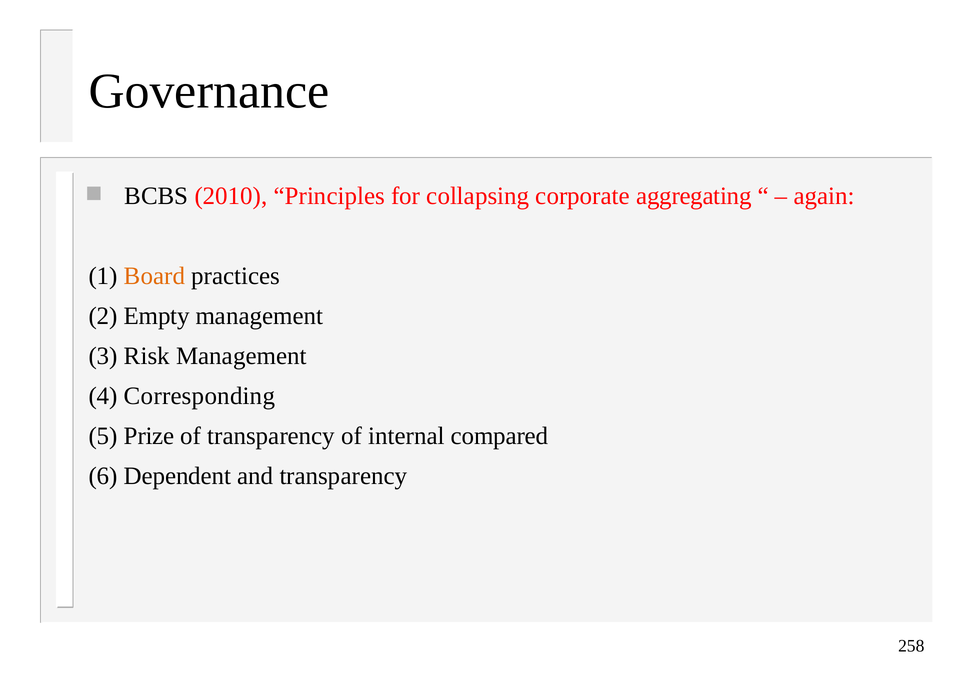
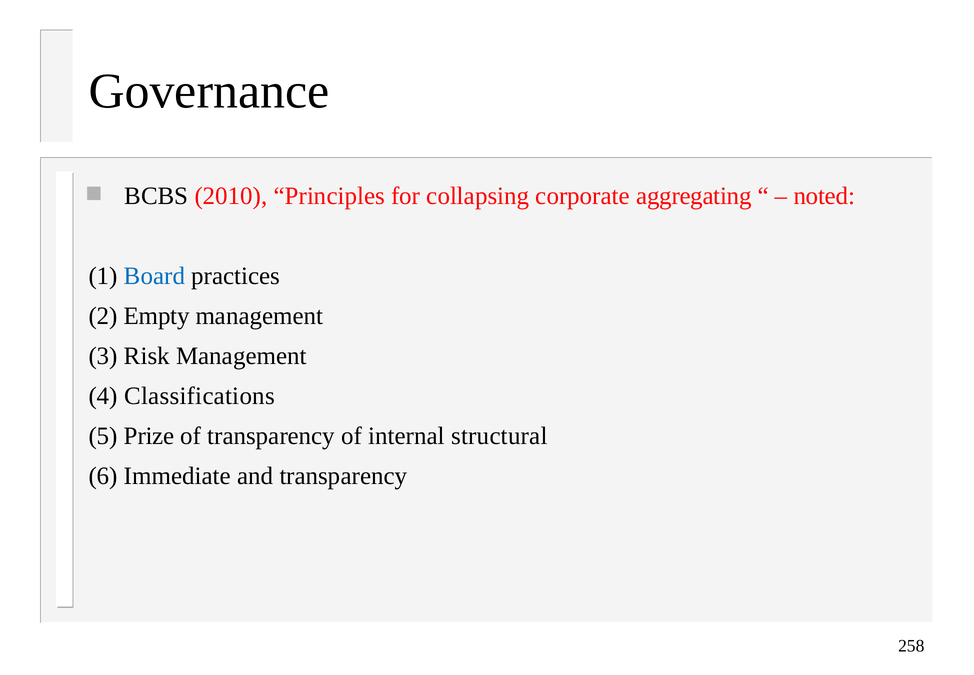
again: again -> noted
Board colour: orange -> blue
Corresponding: Corresponding -> Classifications
compared: compared -> structural
Dependent: Dependent -> Immediate
